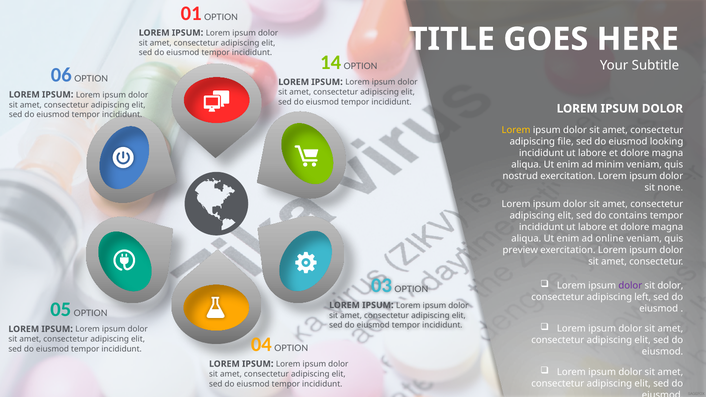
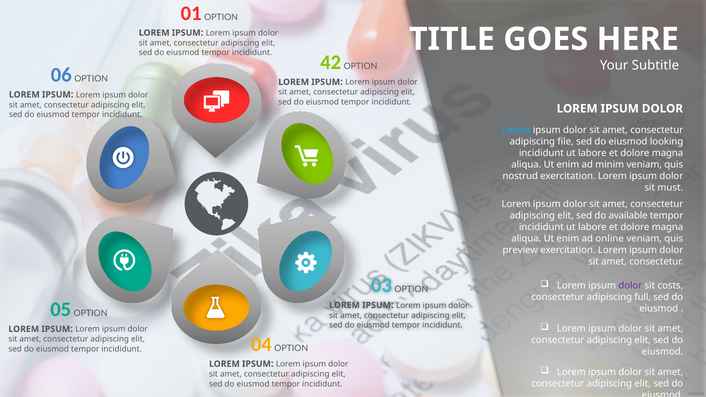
14: 14 -> 42
Lorem at (516, 130) colour: yellow -> light blue
none: none -> must
contains: contains -> available
sit dolor: dolor -> costs
left: left -> full
